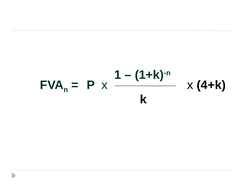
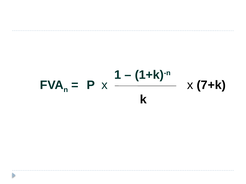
4+k: 4+k -> 7+k
